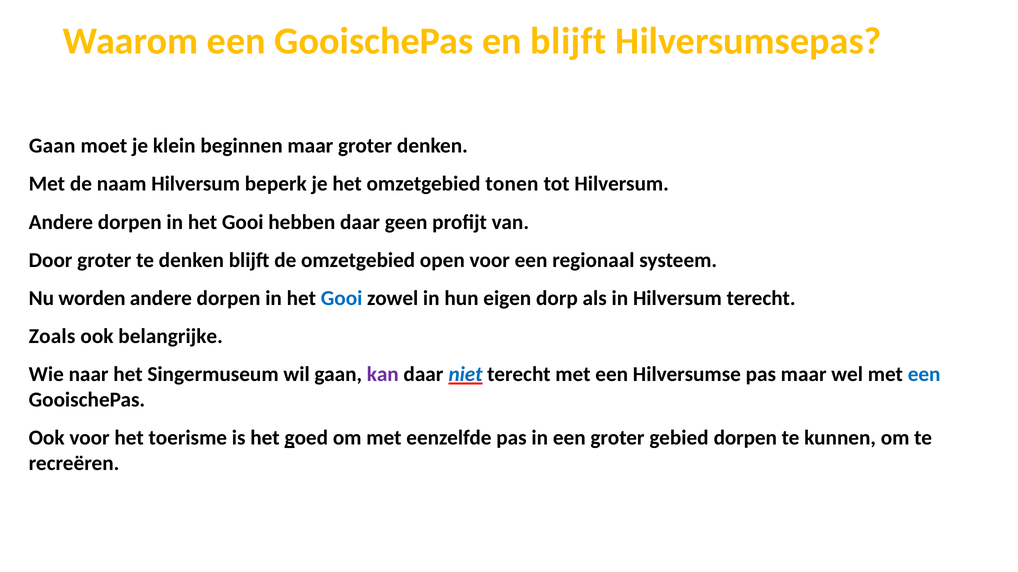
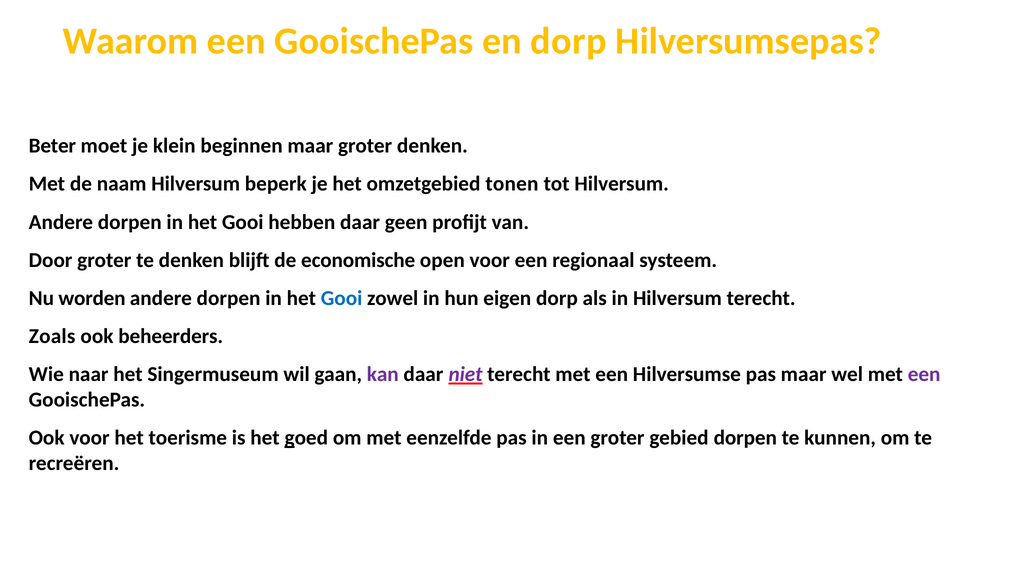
en blijft: blijft -> dorp
Gaan at (52, 146): Gaan -> Beter
de omzetgebied: omzetgebied -> economische
belangrijke: belangrijke -> beheerders
niet colour: blue -> purple
een at (924, 375) colour: blue -> purple
